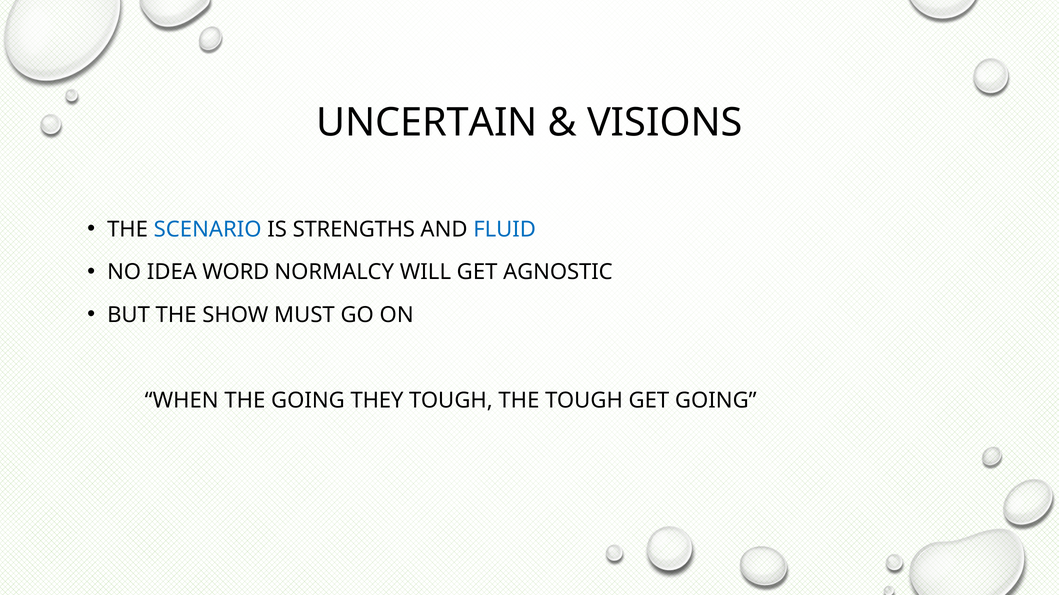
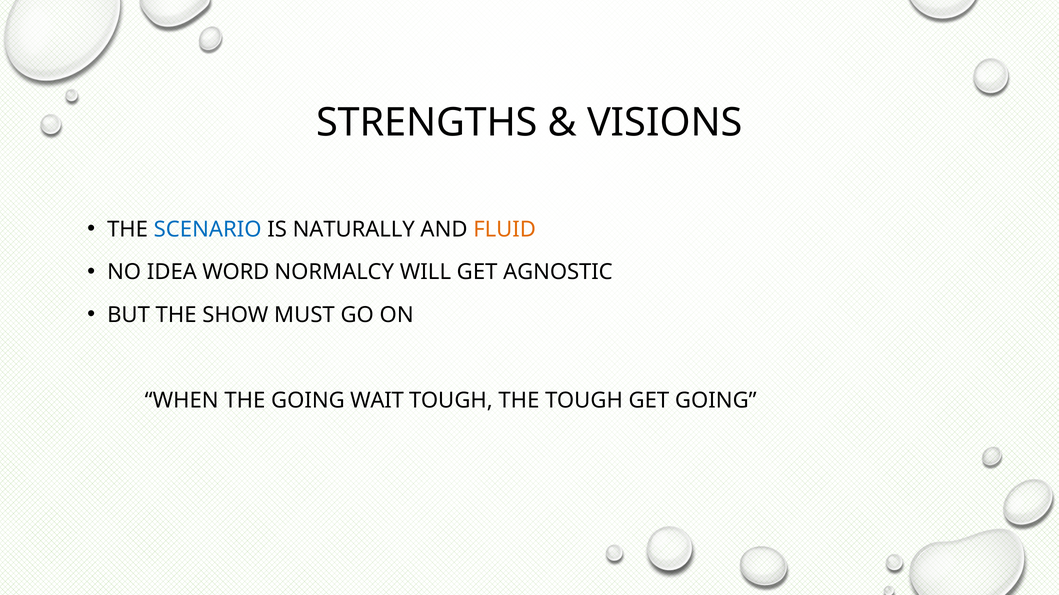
UNCERTAIN: UNCERTAIN -> STRENGTHS
STRENGTHS: STRENGTHS -> NATURALLY
FLUID colour: blue -> orange
THEY: THEY -> WAIT
